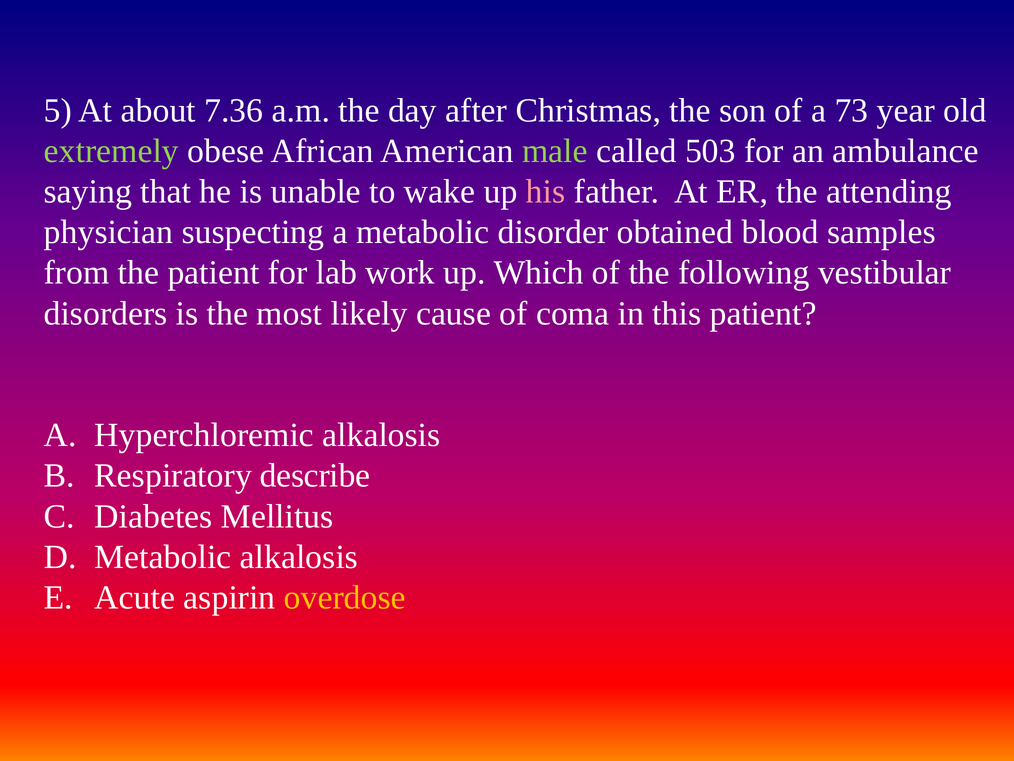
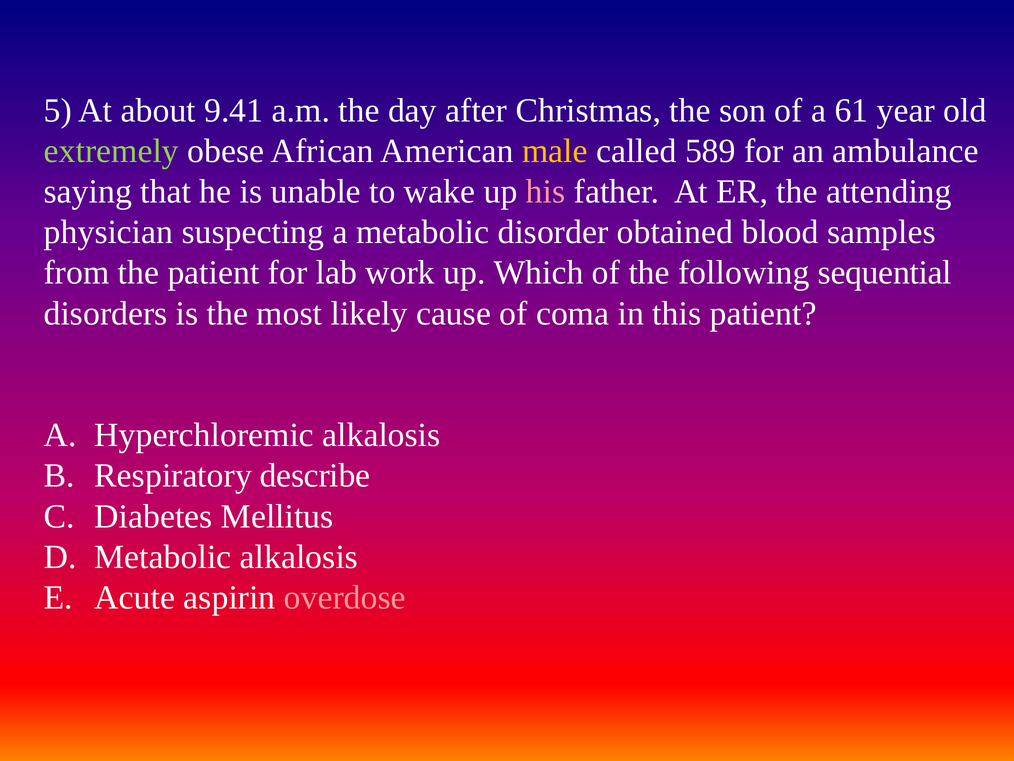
7.36: 7.36 -> 9.41
73: 73 -> 61
male colour: light green -> yellow
503: 503 -> 589
vestibular: vestibular -> sequential
overdose colour: yellow -> pink
